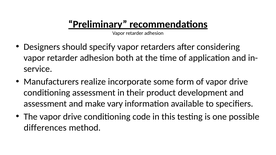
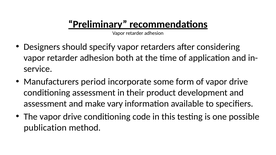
realize: realize -> period
differences: differences -> publication
